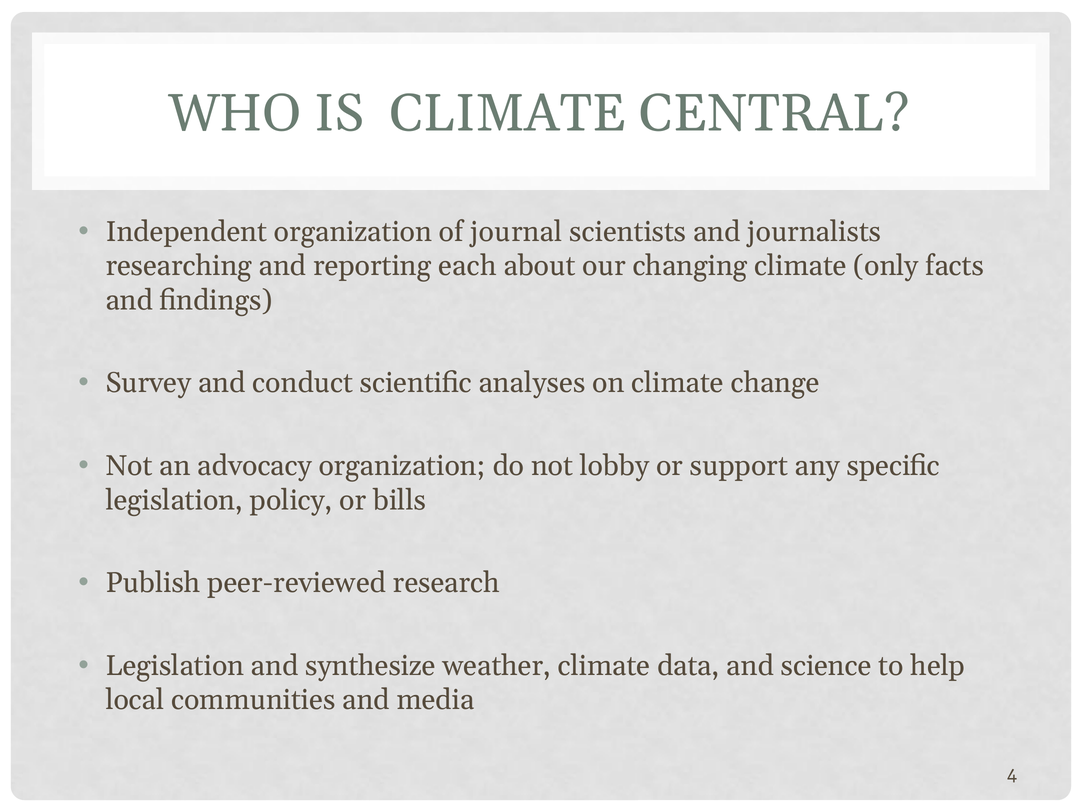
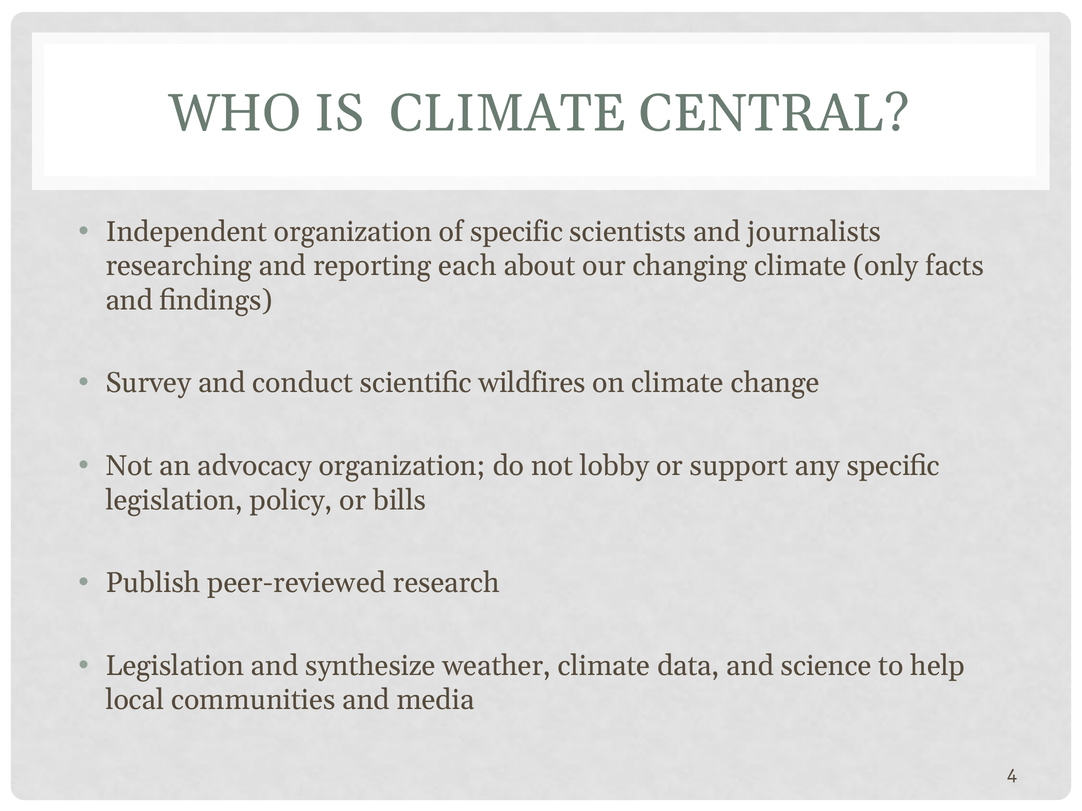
of journal: journal -> specific
analyses: analyses -> wildfires
